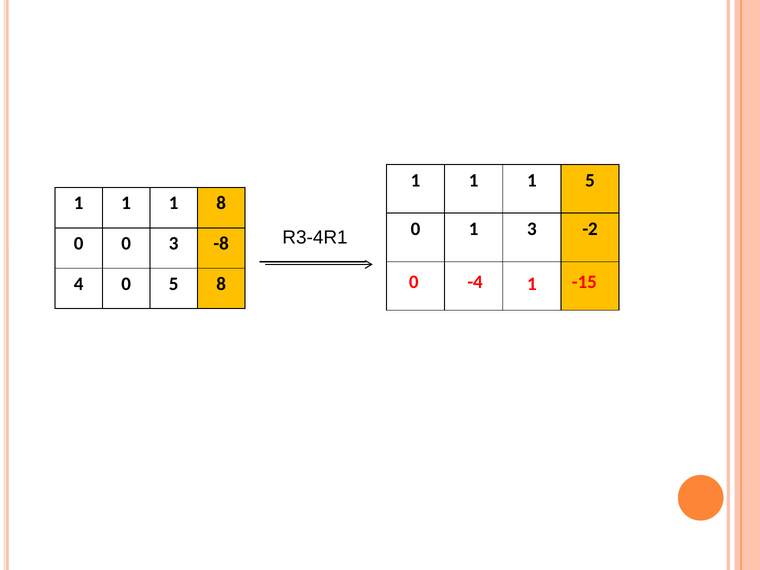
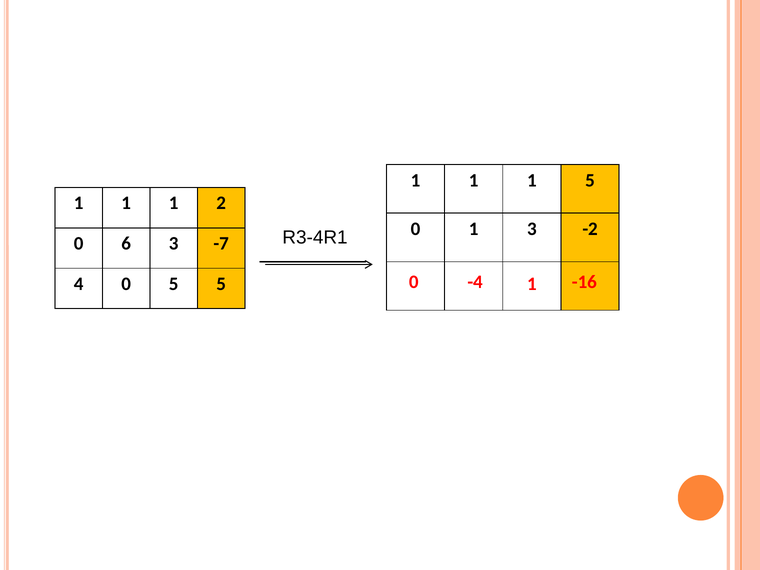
1 8: 8 -> 2
0 0: 0 -> 6
-8: -8 -> -7
-15: -15 -> -16
5 8: 8 -> 5
